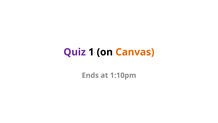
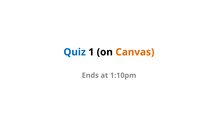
Quiz colour: purple -> blue
